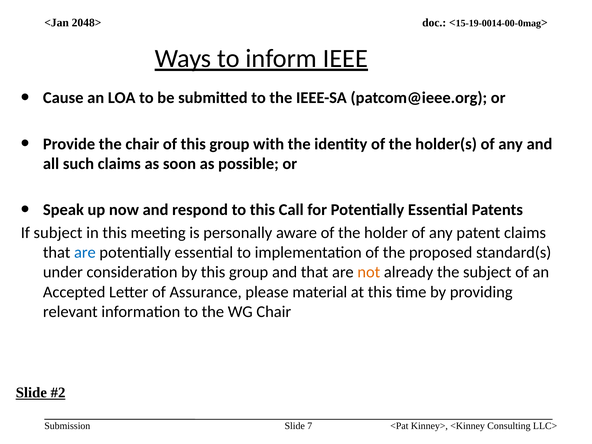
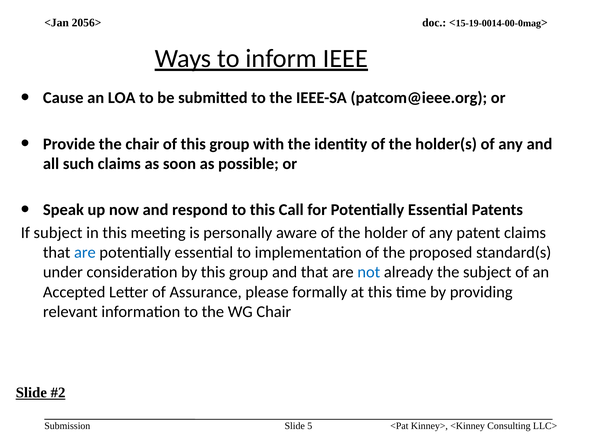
2048>: 2048> -> 2056>
not colour: orange -> blue
material: material -> formally
7: 7 -> 5
